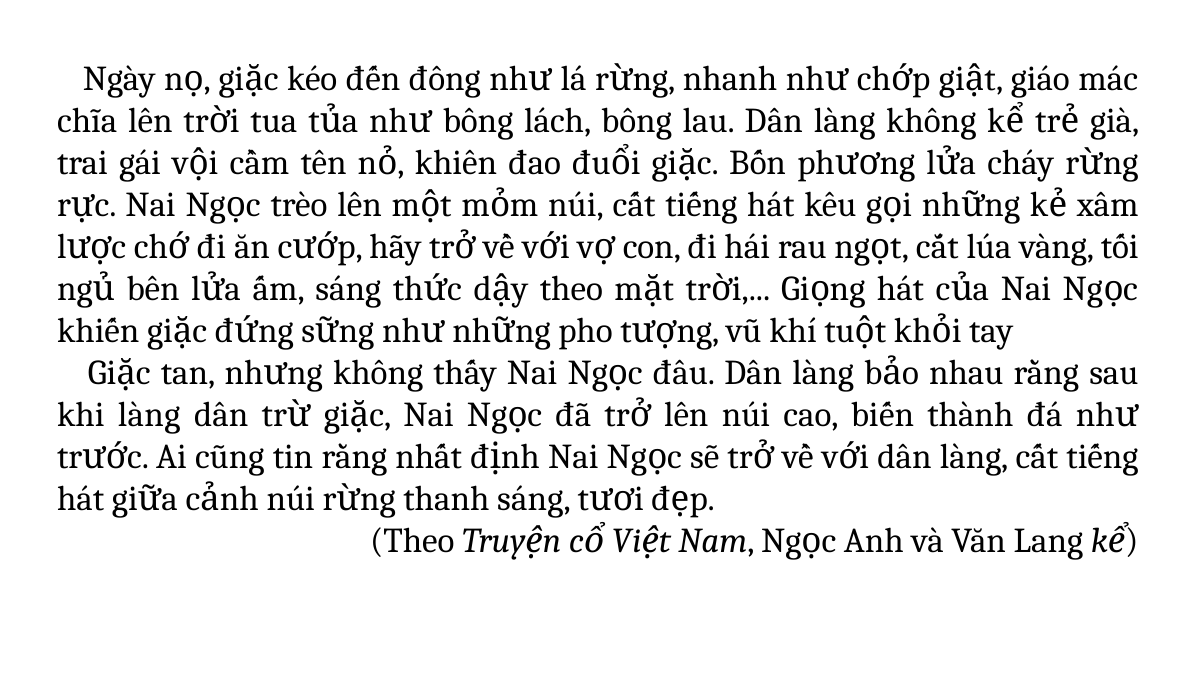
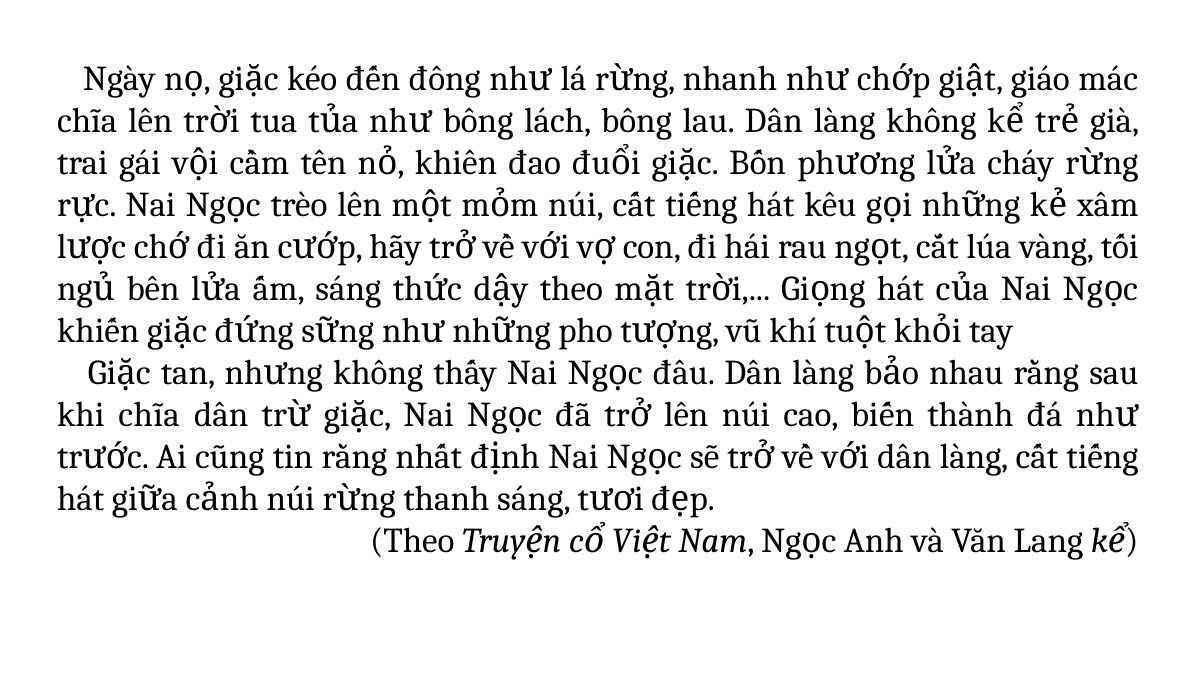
khi làng: làng -> chĩa
